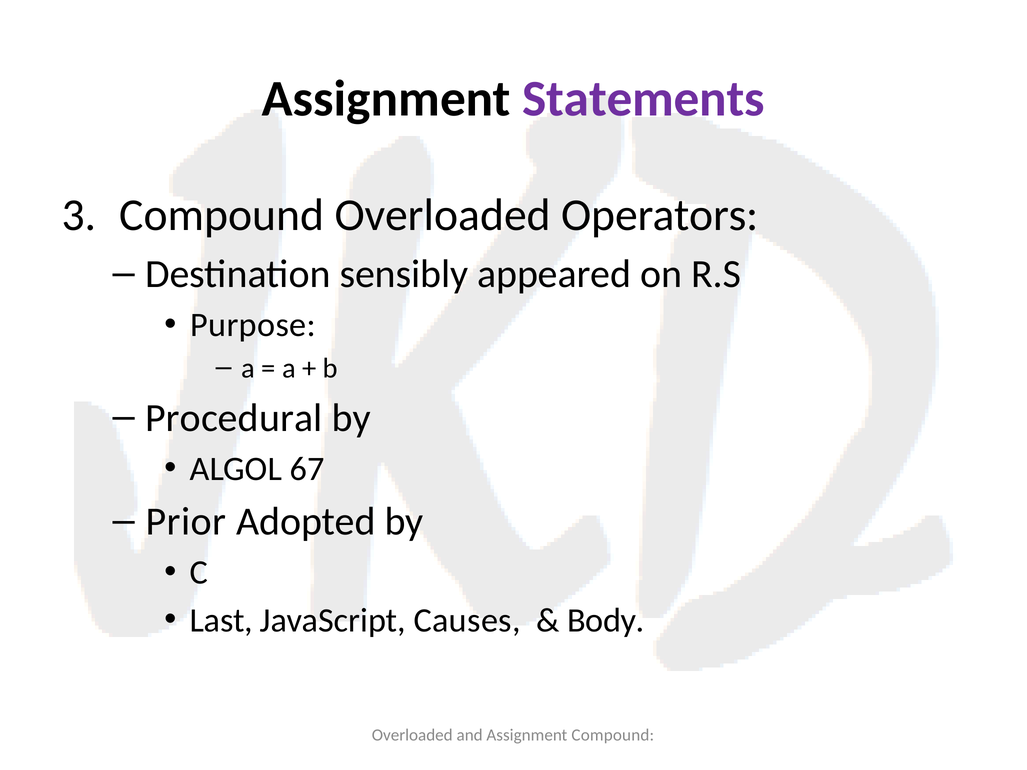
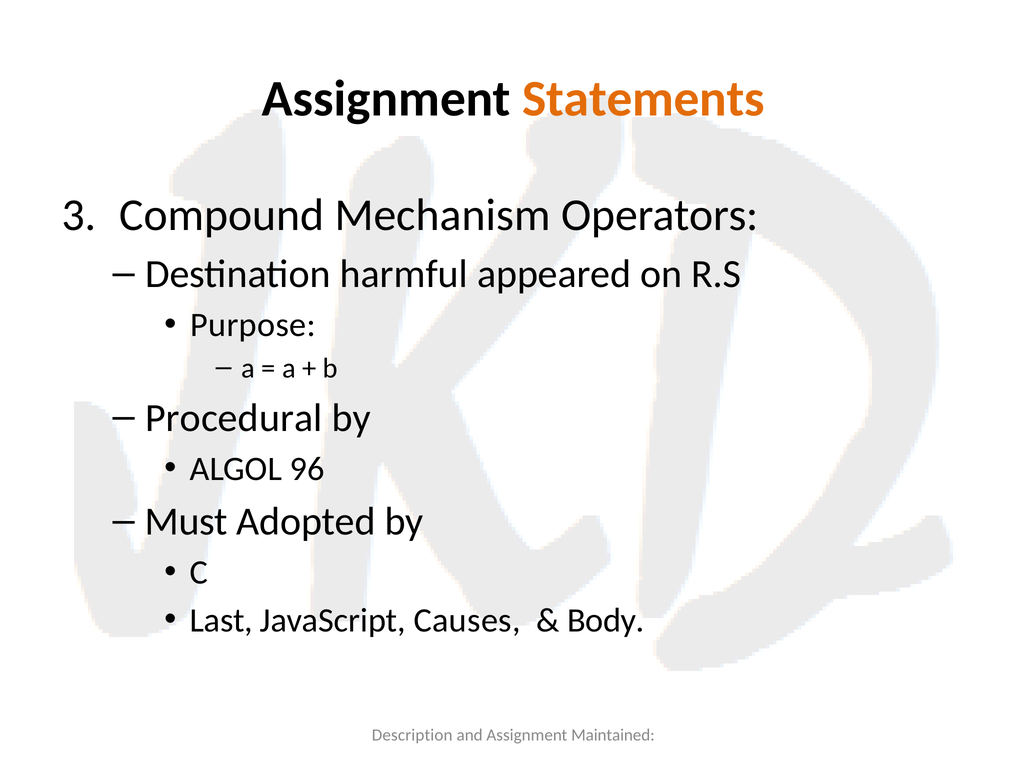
Statements colour: purple -> orange
Compound Overloaded: Overloaded -> Mechanism
sensibly: sensibly -> harmful
67: 67 -> 96
Prior: Prior -> Must
Overloaded at (412, 735): Overloaded -> Description
Assignment Compound: Compound -> Maintained
